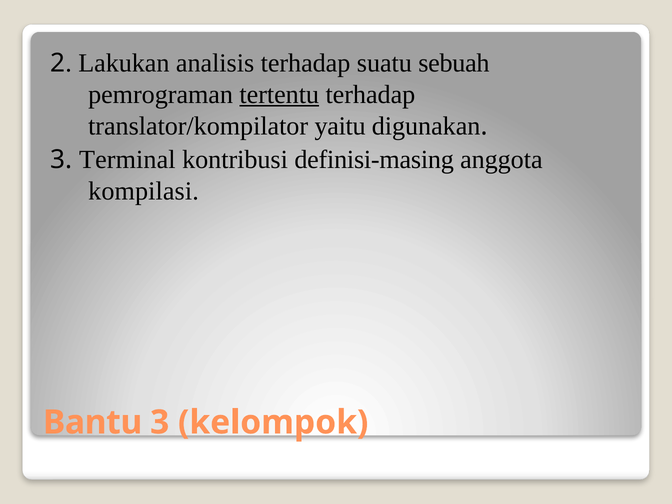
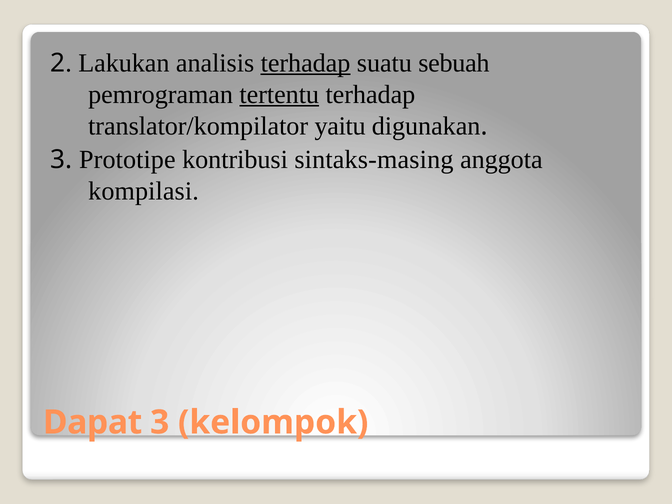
terhadap at (306, 63) underline: none -> present
Terminal: Terminal -> Prototipe
definisi-masing: definisi-masing -> sintaks-masing
Bantu: Bantu -> Dapat
